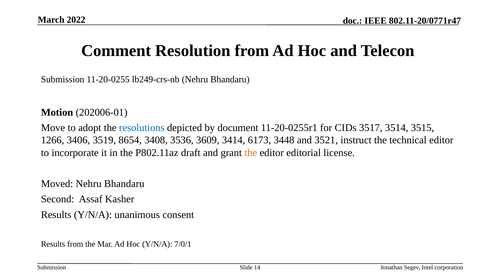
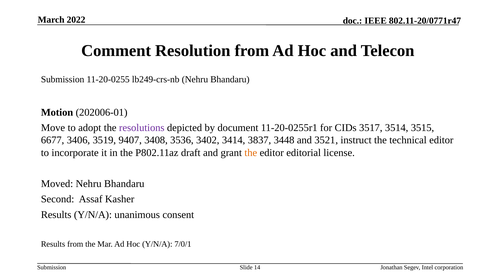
resolutions colour: blue -> purple
1266: 1266 -> 6677
8654: 8654 -> 9407
3609: 3609 -> 3402
6173: 6173 -> 3837
